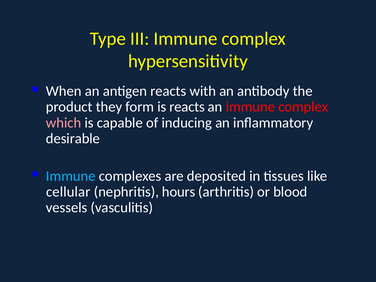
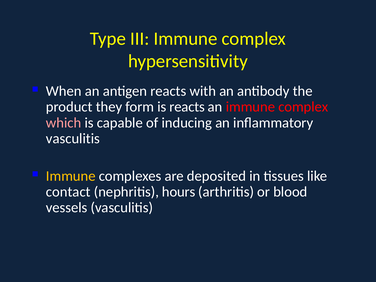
desirable at (73, 138): desirable -> vasculitis
Immune at (71, 176) colour: light blue -> yellow
cellular: cellular -> contact
